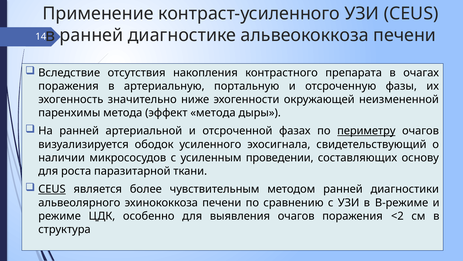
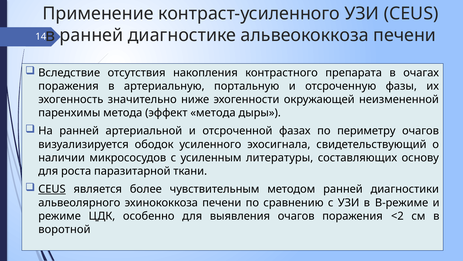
периметру underline: present -> none
проведении: проведении -> литературы
структура: структура -> воротной
